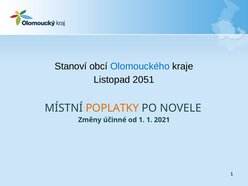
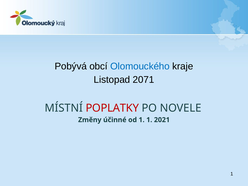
Stanoví: Stanoví -> Pobývá
2051: 2051 -> 2071
POPLATKY colour: orange -> red
